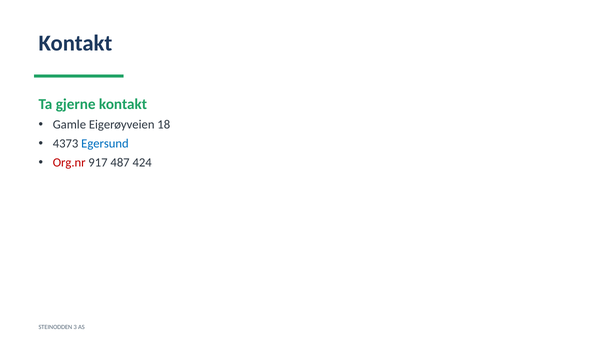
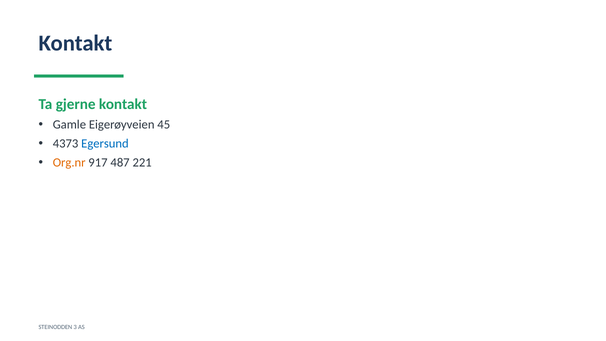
18: 18 -> 45
Org.nr colour: red -> orange
424: 424 -> 221
